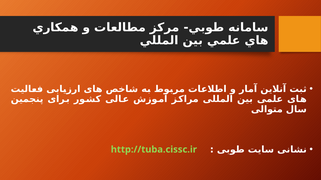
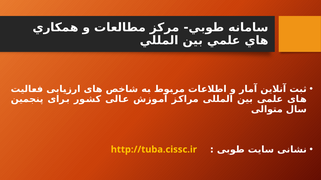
http://tuba.cissc.ir colour: light green -> yellow
